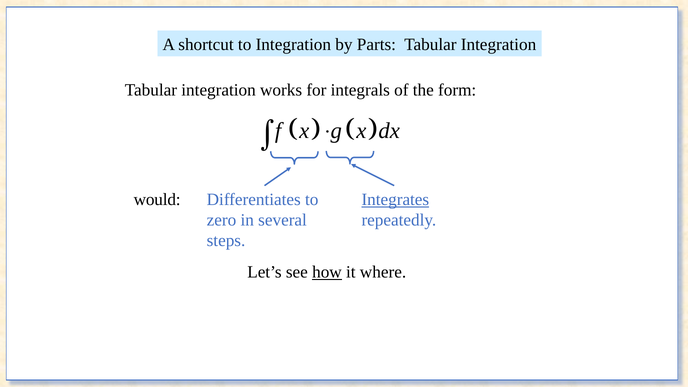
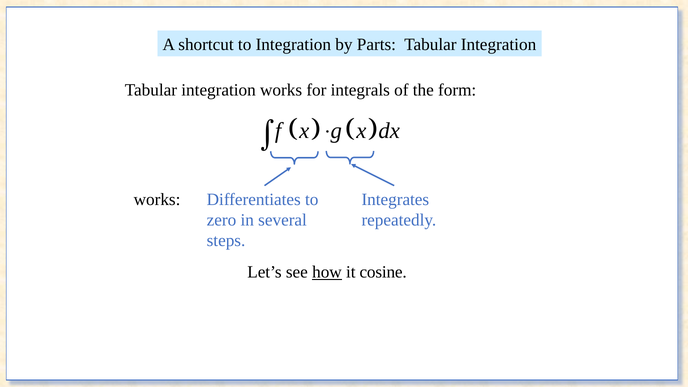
would at (157, 199): would -> works
Integrates underline: present -> none
where: where -> cosine
